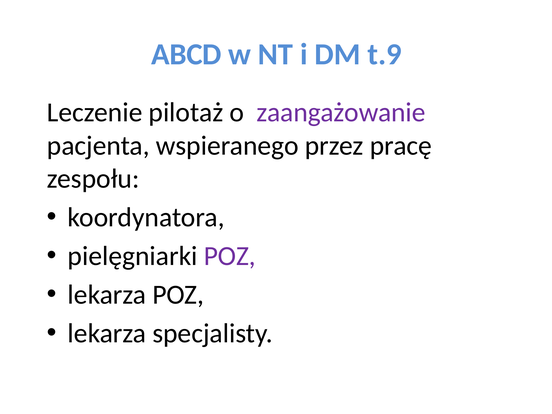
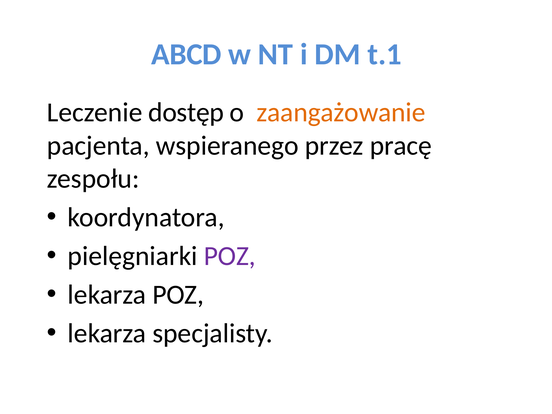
t.9: t.9 -> t.1
pilotaż: pilotaż -> dostęp
zaangażowanie colour: purple -> orange
